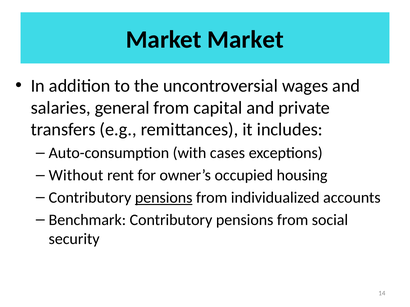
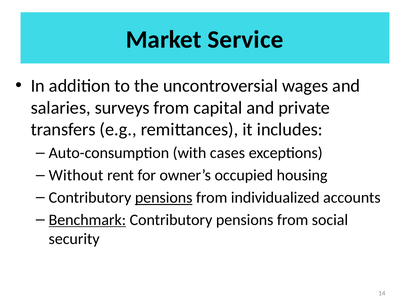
Market Market: Market -> Service
general: general -> surveys
Benchmark underline: none -> present
